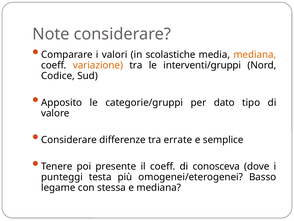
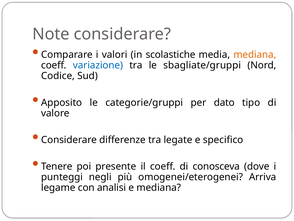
variazione colour: orange -> blue
interventi/gruppi: interventi/gruppi -> sbagliate/gruppi
errate: errate -> legate
semplice: semplice -> specifico
testa: testa -> negli
Basso: Basso -> Arriva
stessa: stessa -> analisi
